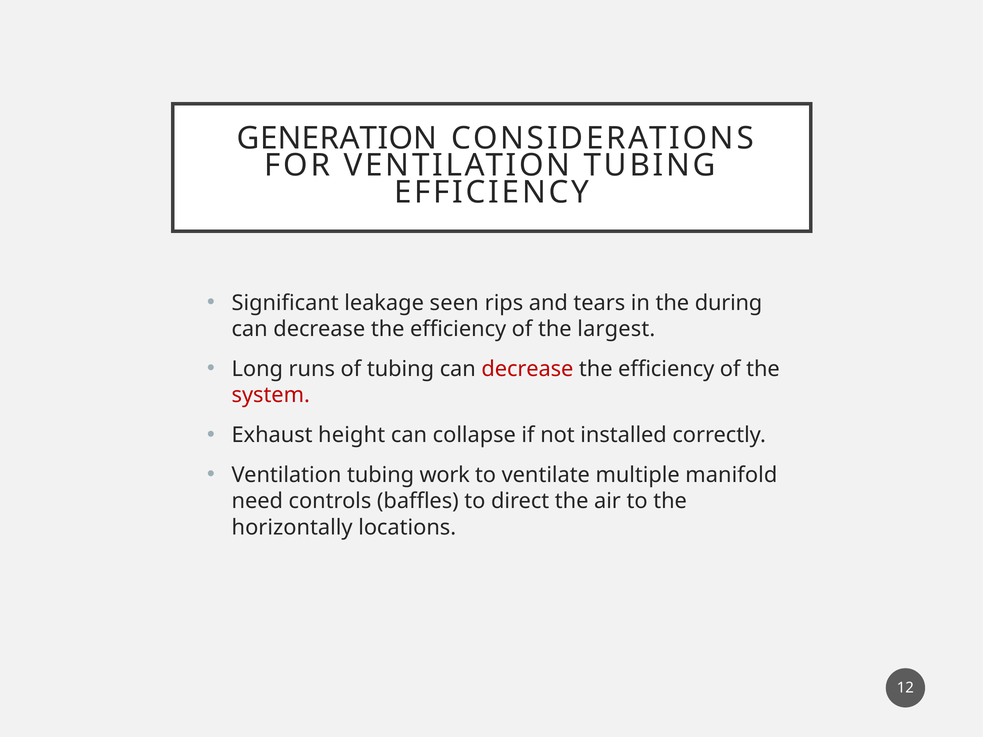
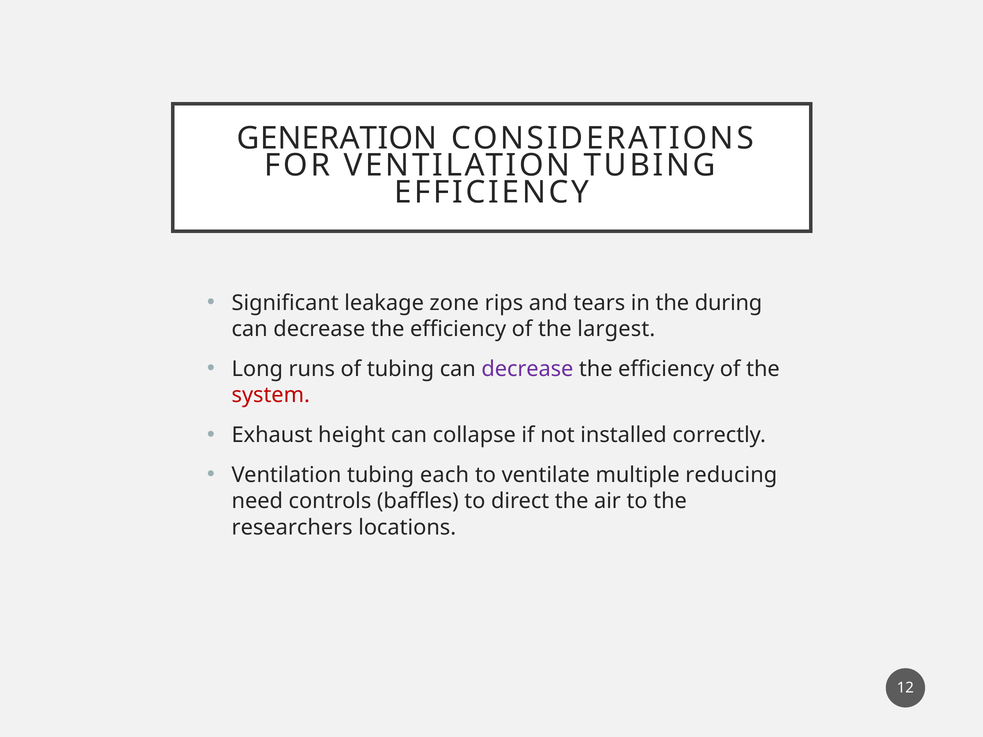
seen: seen -> zone
decrease at (527, 369) colour: red -> purple
work: work -> each
manifold: manifold -> reducing
horizontally: horizontally -> researchers
